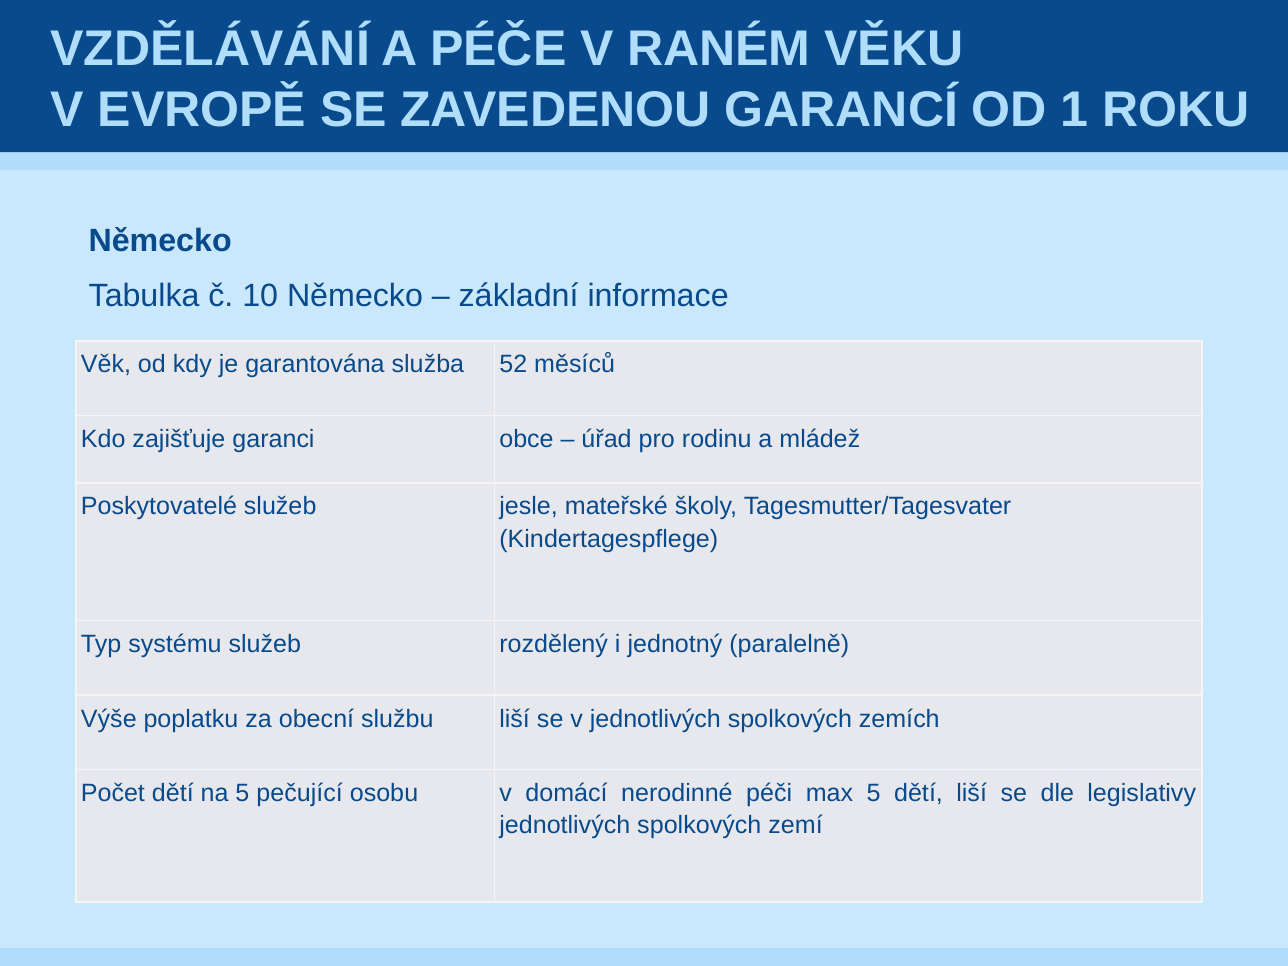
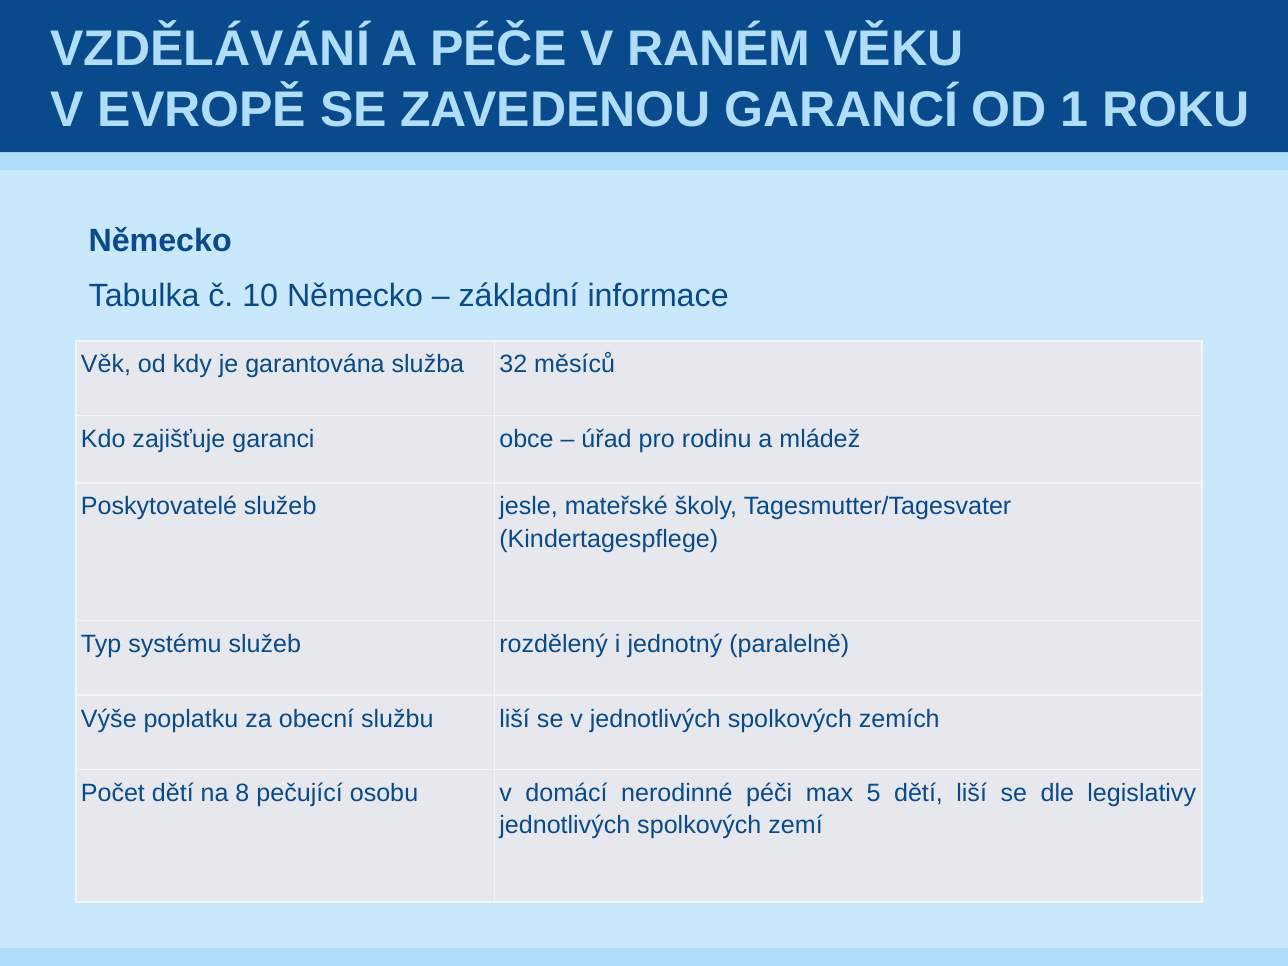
52: 52 -> 32
na 5: 5 -> 8
